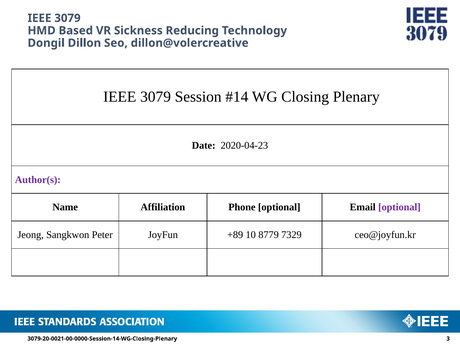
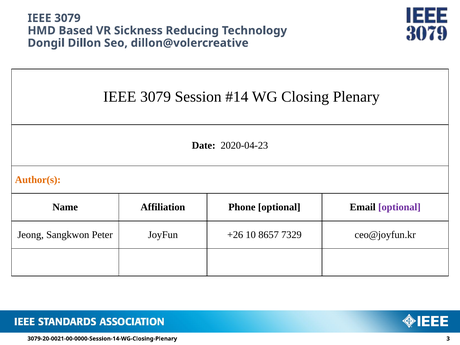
Author(s colour: purple -> orange
+89: +89 -> +26
8779: 8779 -> 8657
